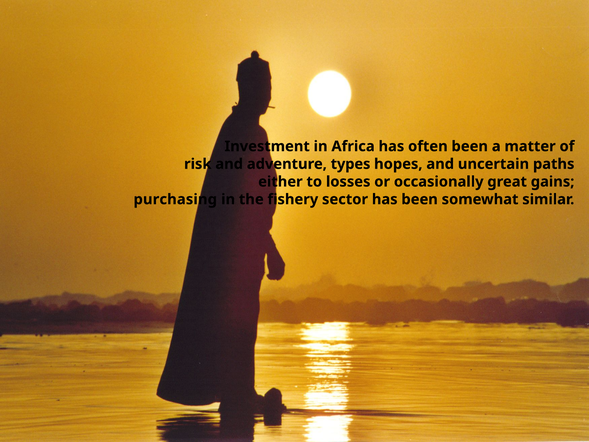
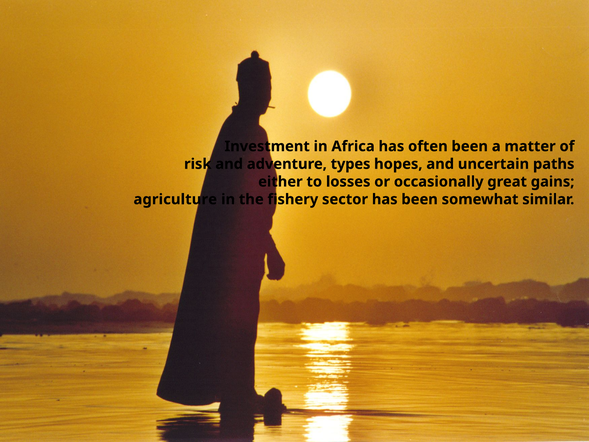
purchasing: purchasing -> agriculture
